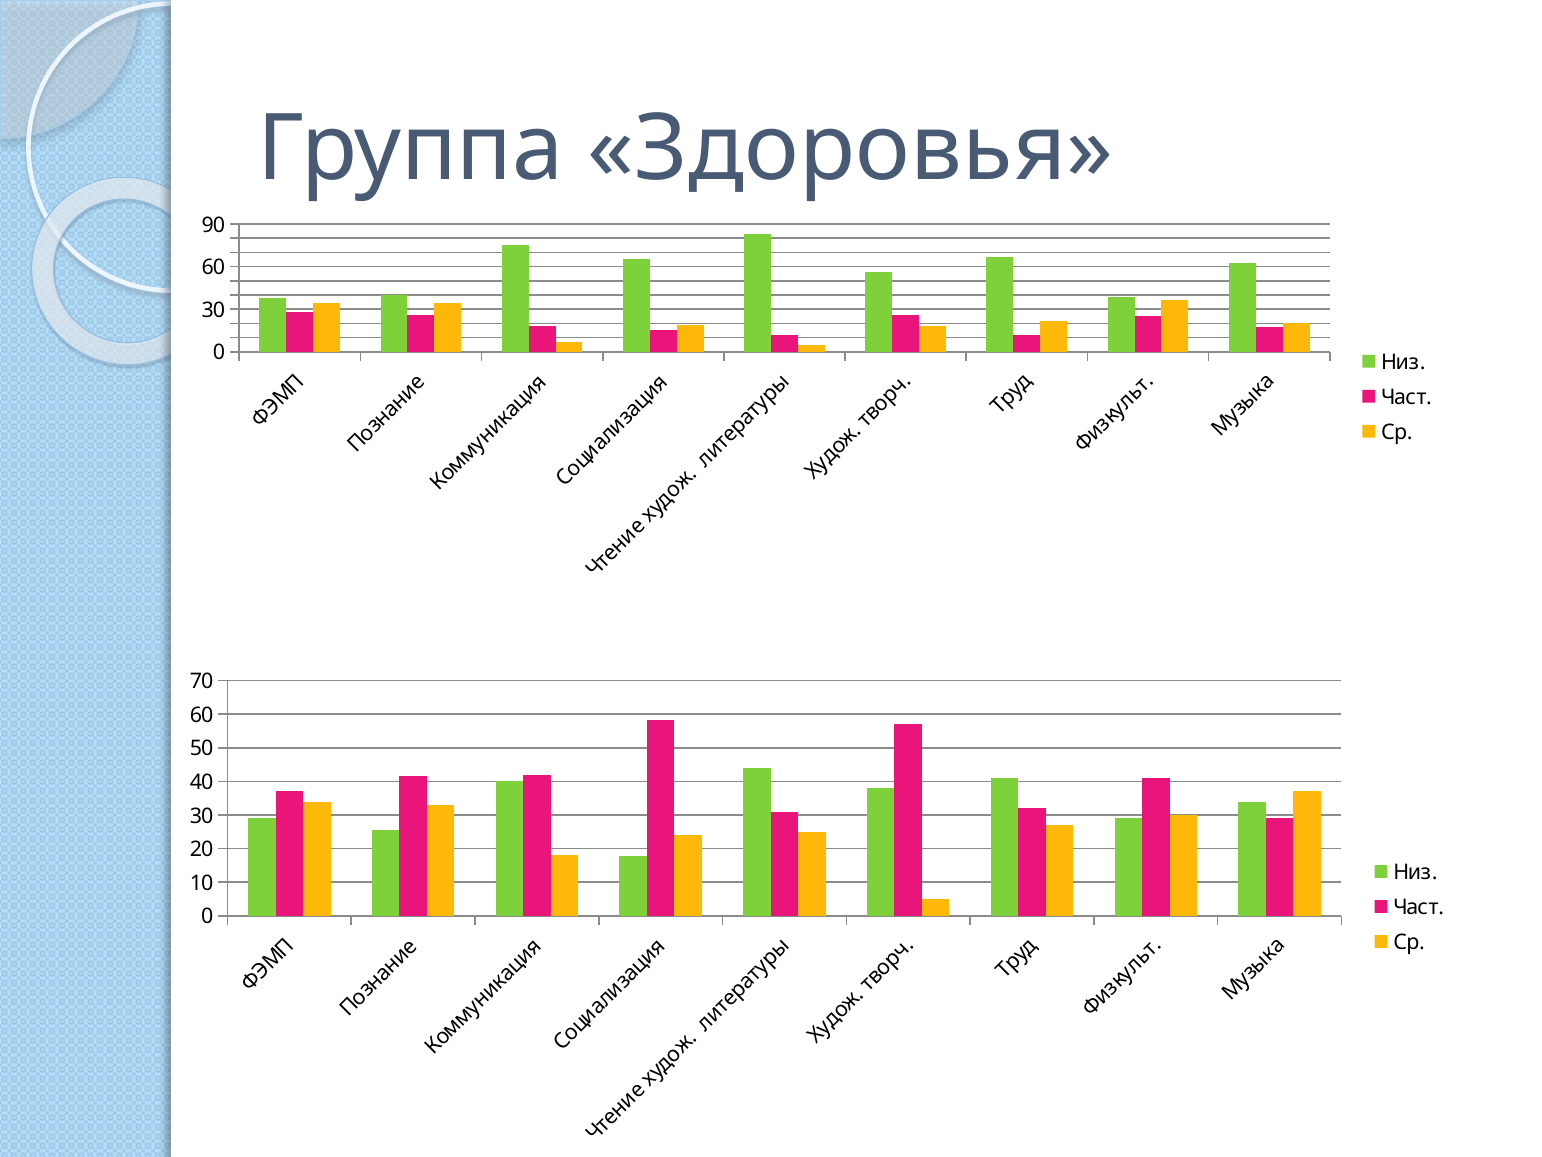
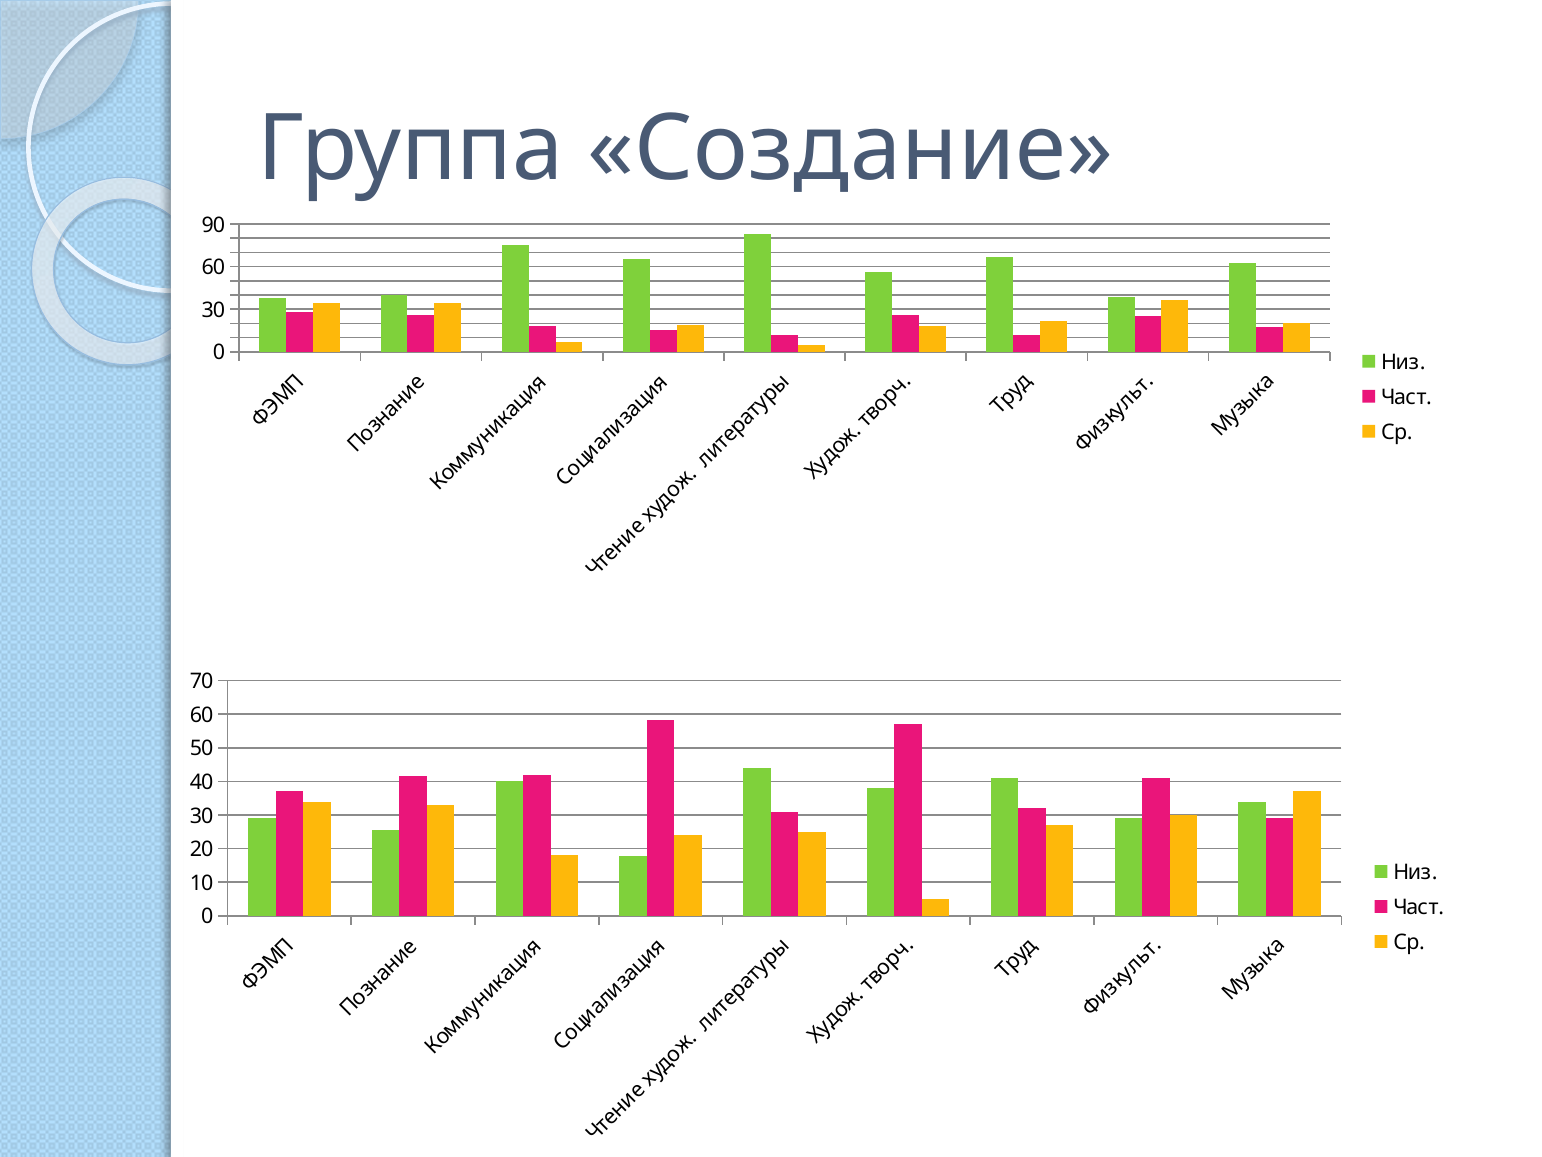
Здоровья: Здоровья -> Создание
